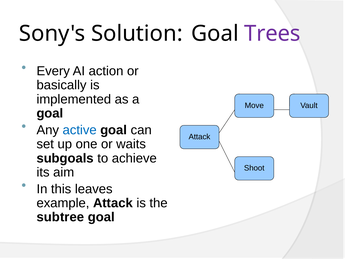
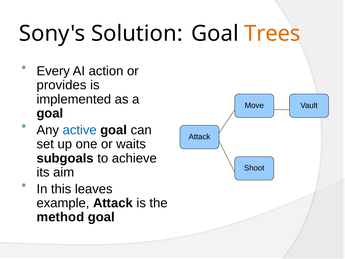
Trees colour: purple -> orange
basically: basically -> provides
subtree: subtree -> method
